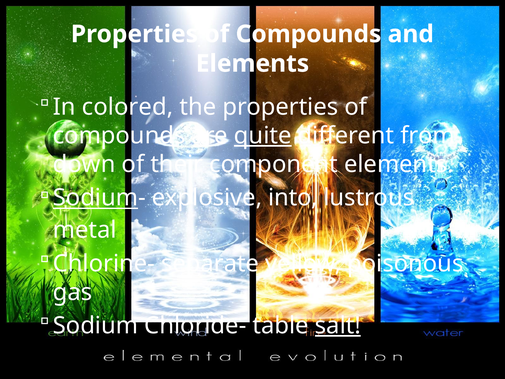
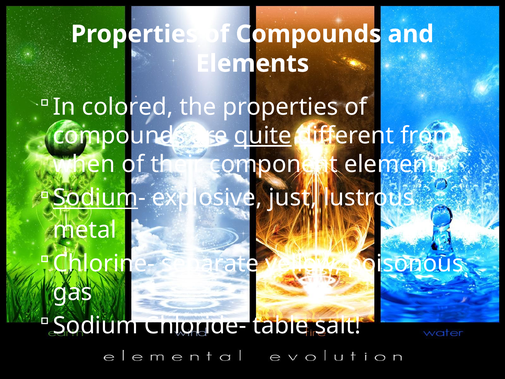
down: down -> when
into: into -> just
salt underline: present -> none
